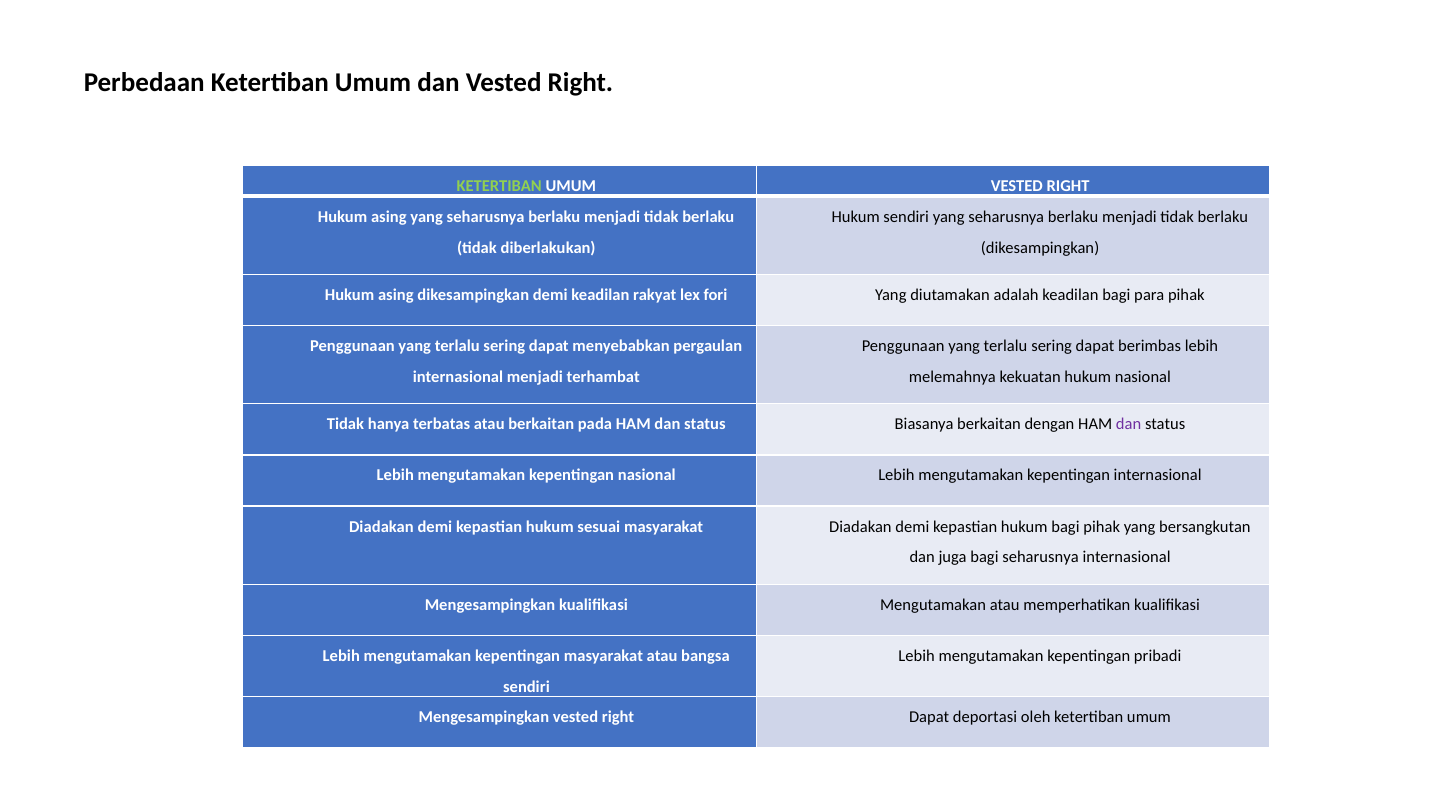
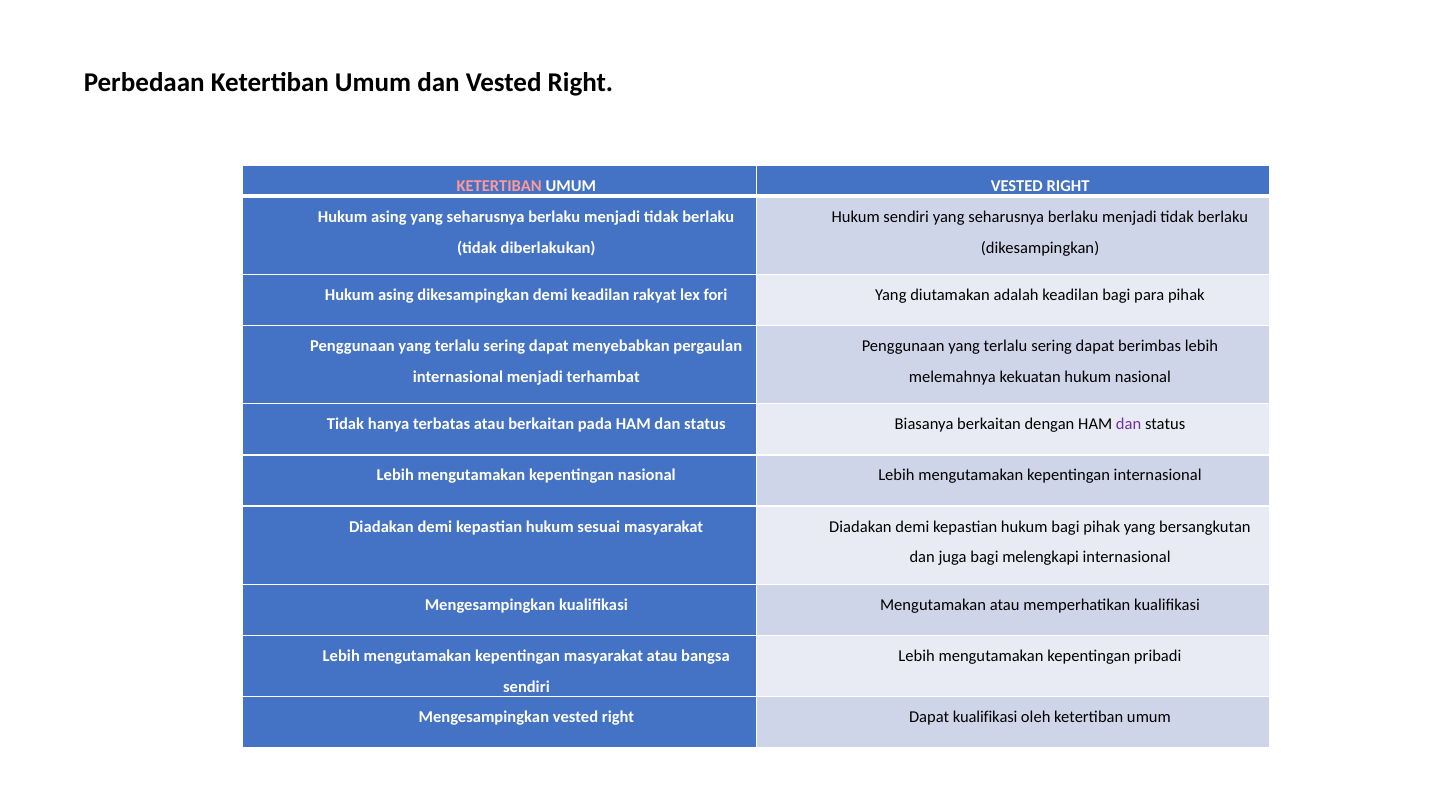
KETERTIBAN at (499, 186) colour: light green -> pink
bagi seharusnya: seharusnya -> melengkapi
Dapat deportasi: deportasi -> kualifikasi
